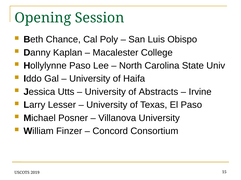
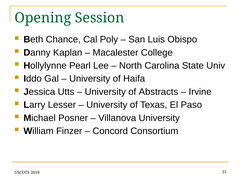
Hollylynne Paso: Paso -> Pearl
